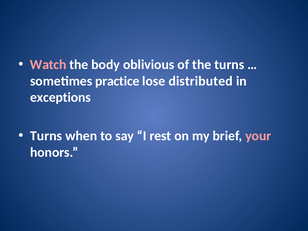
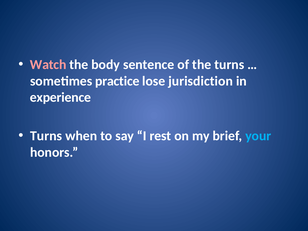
oblivious: oblivious -> sentence
distributed: distributed -> jurisdiction
exceptions: exceptions -> experience
your colour: pink -> light blue
